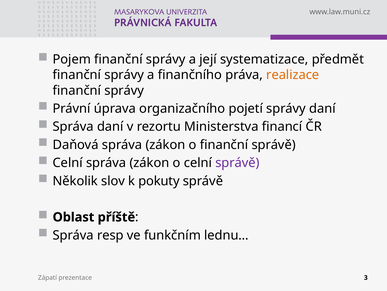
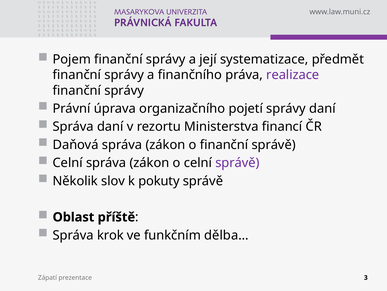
realizace colour: orange -> purple
resp: resp -> krok
lednu…: lednu… -> dělba…
